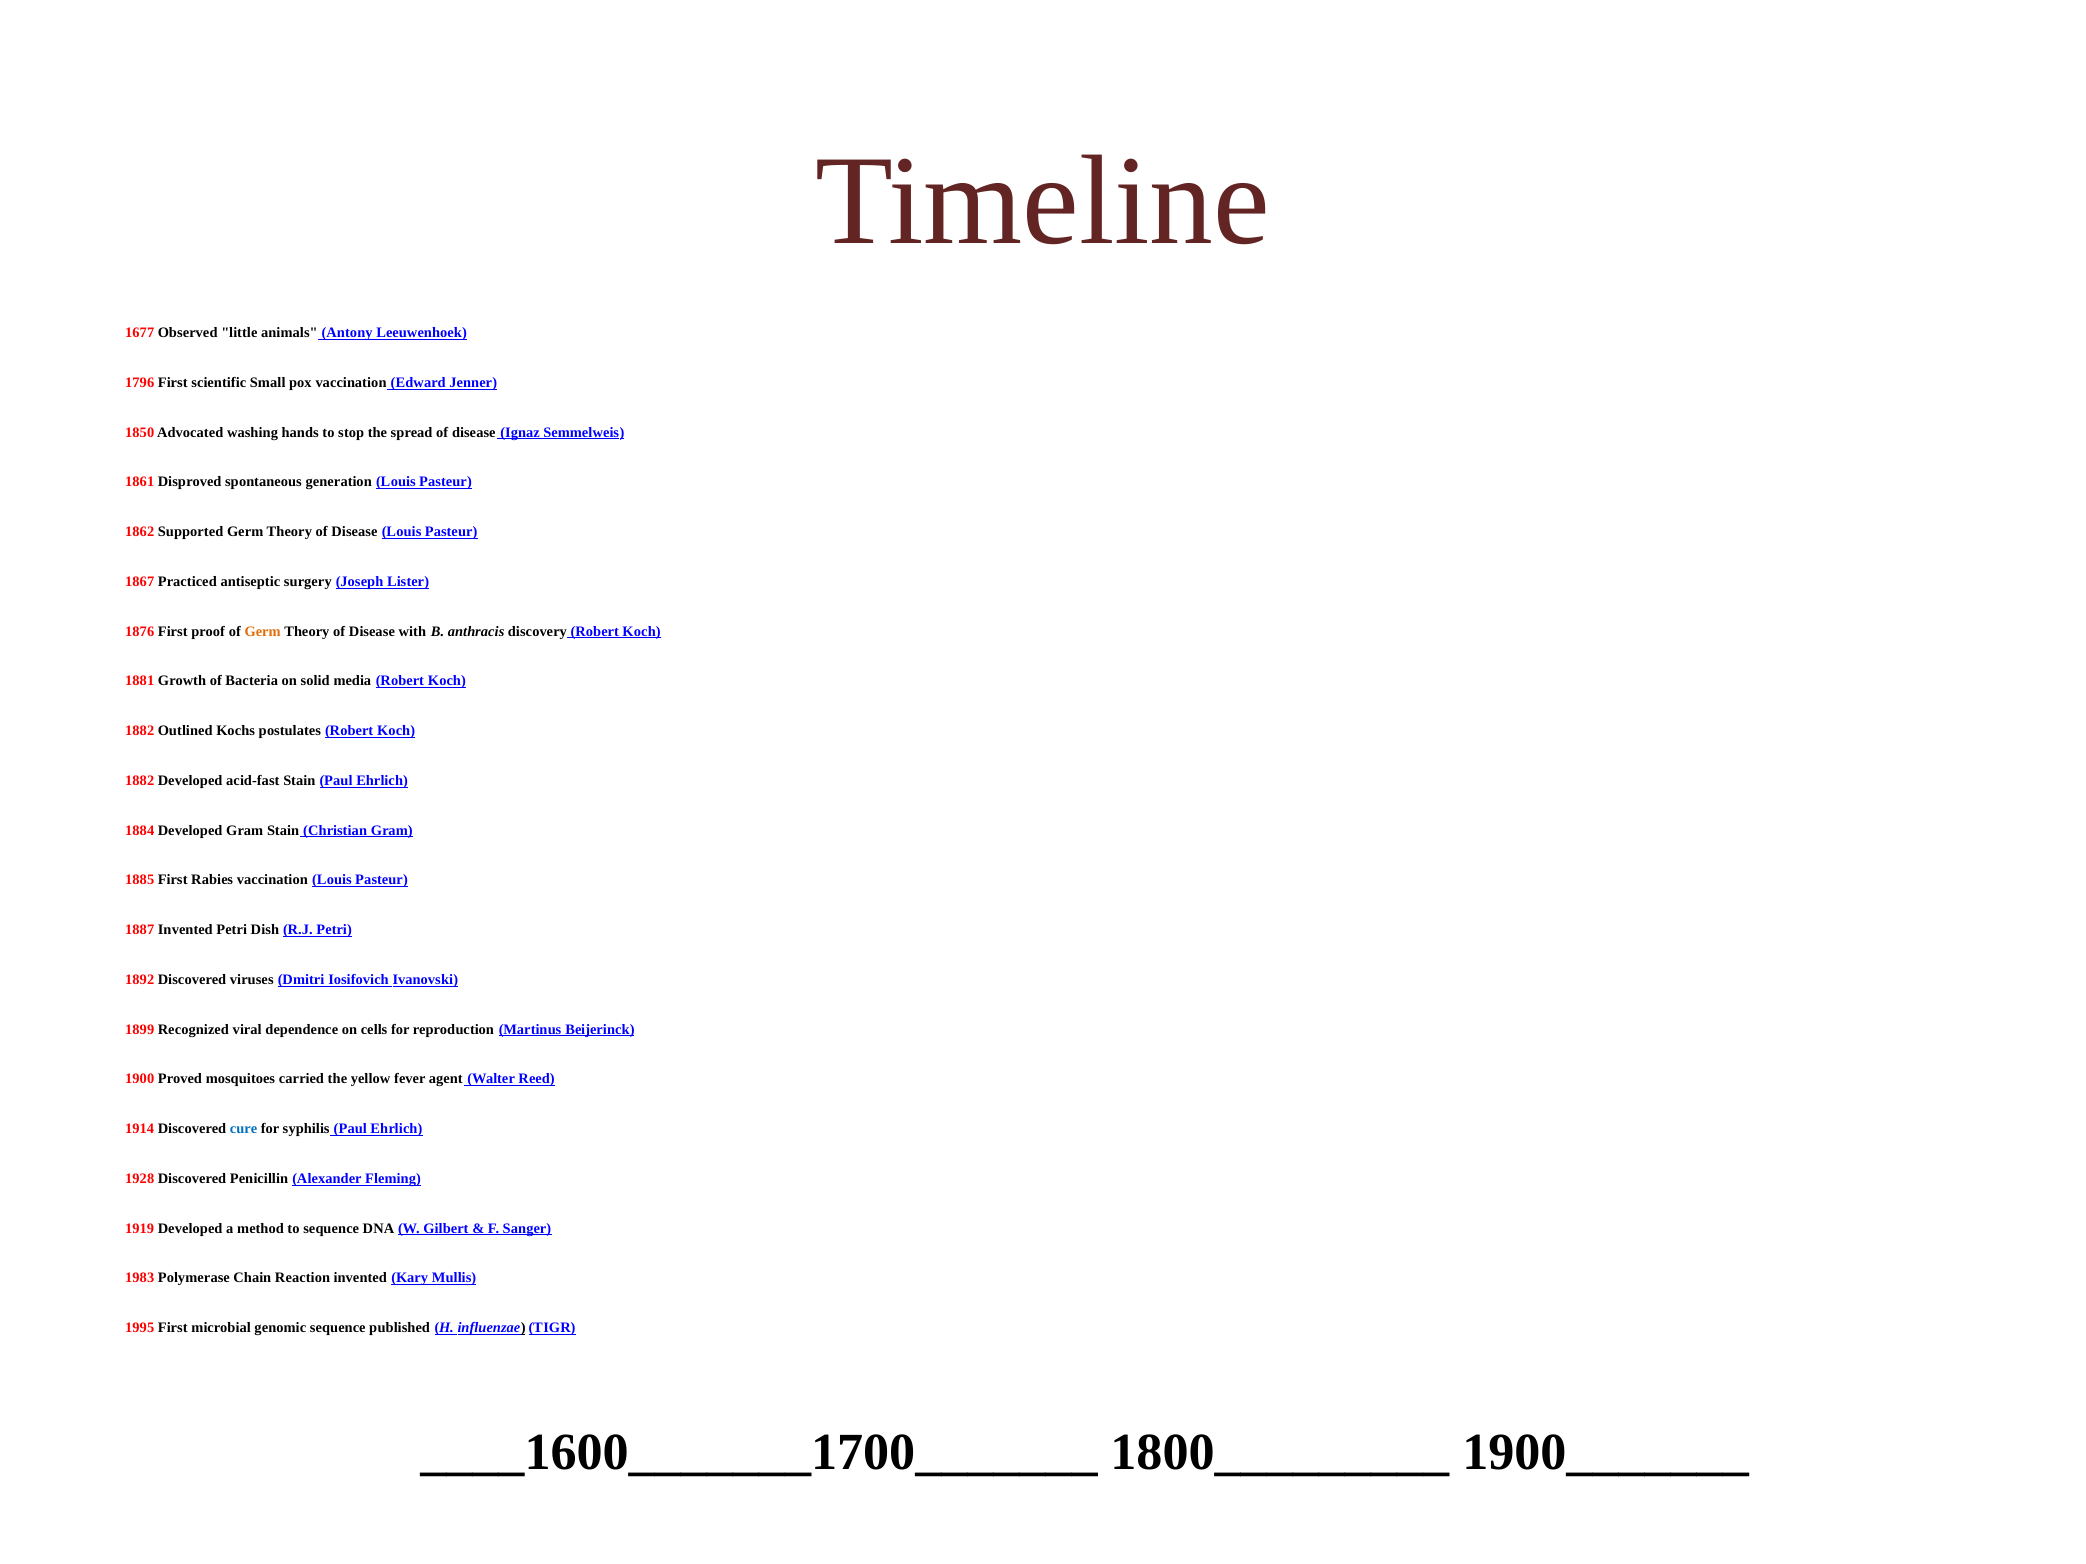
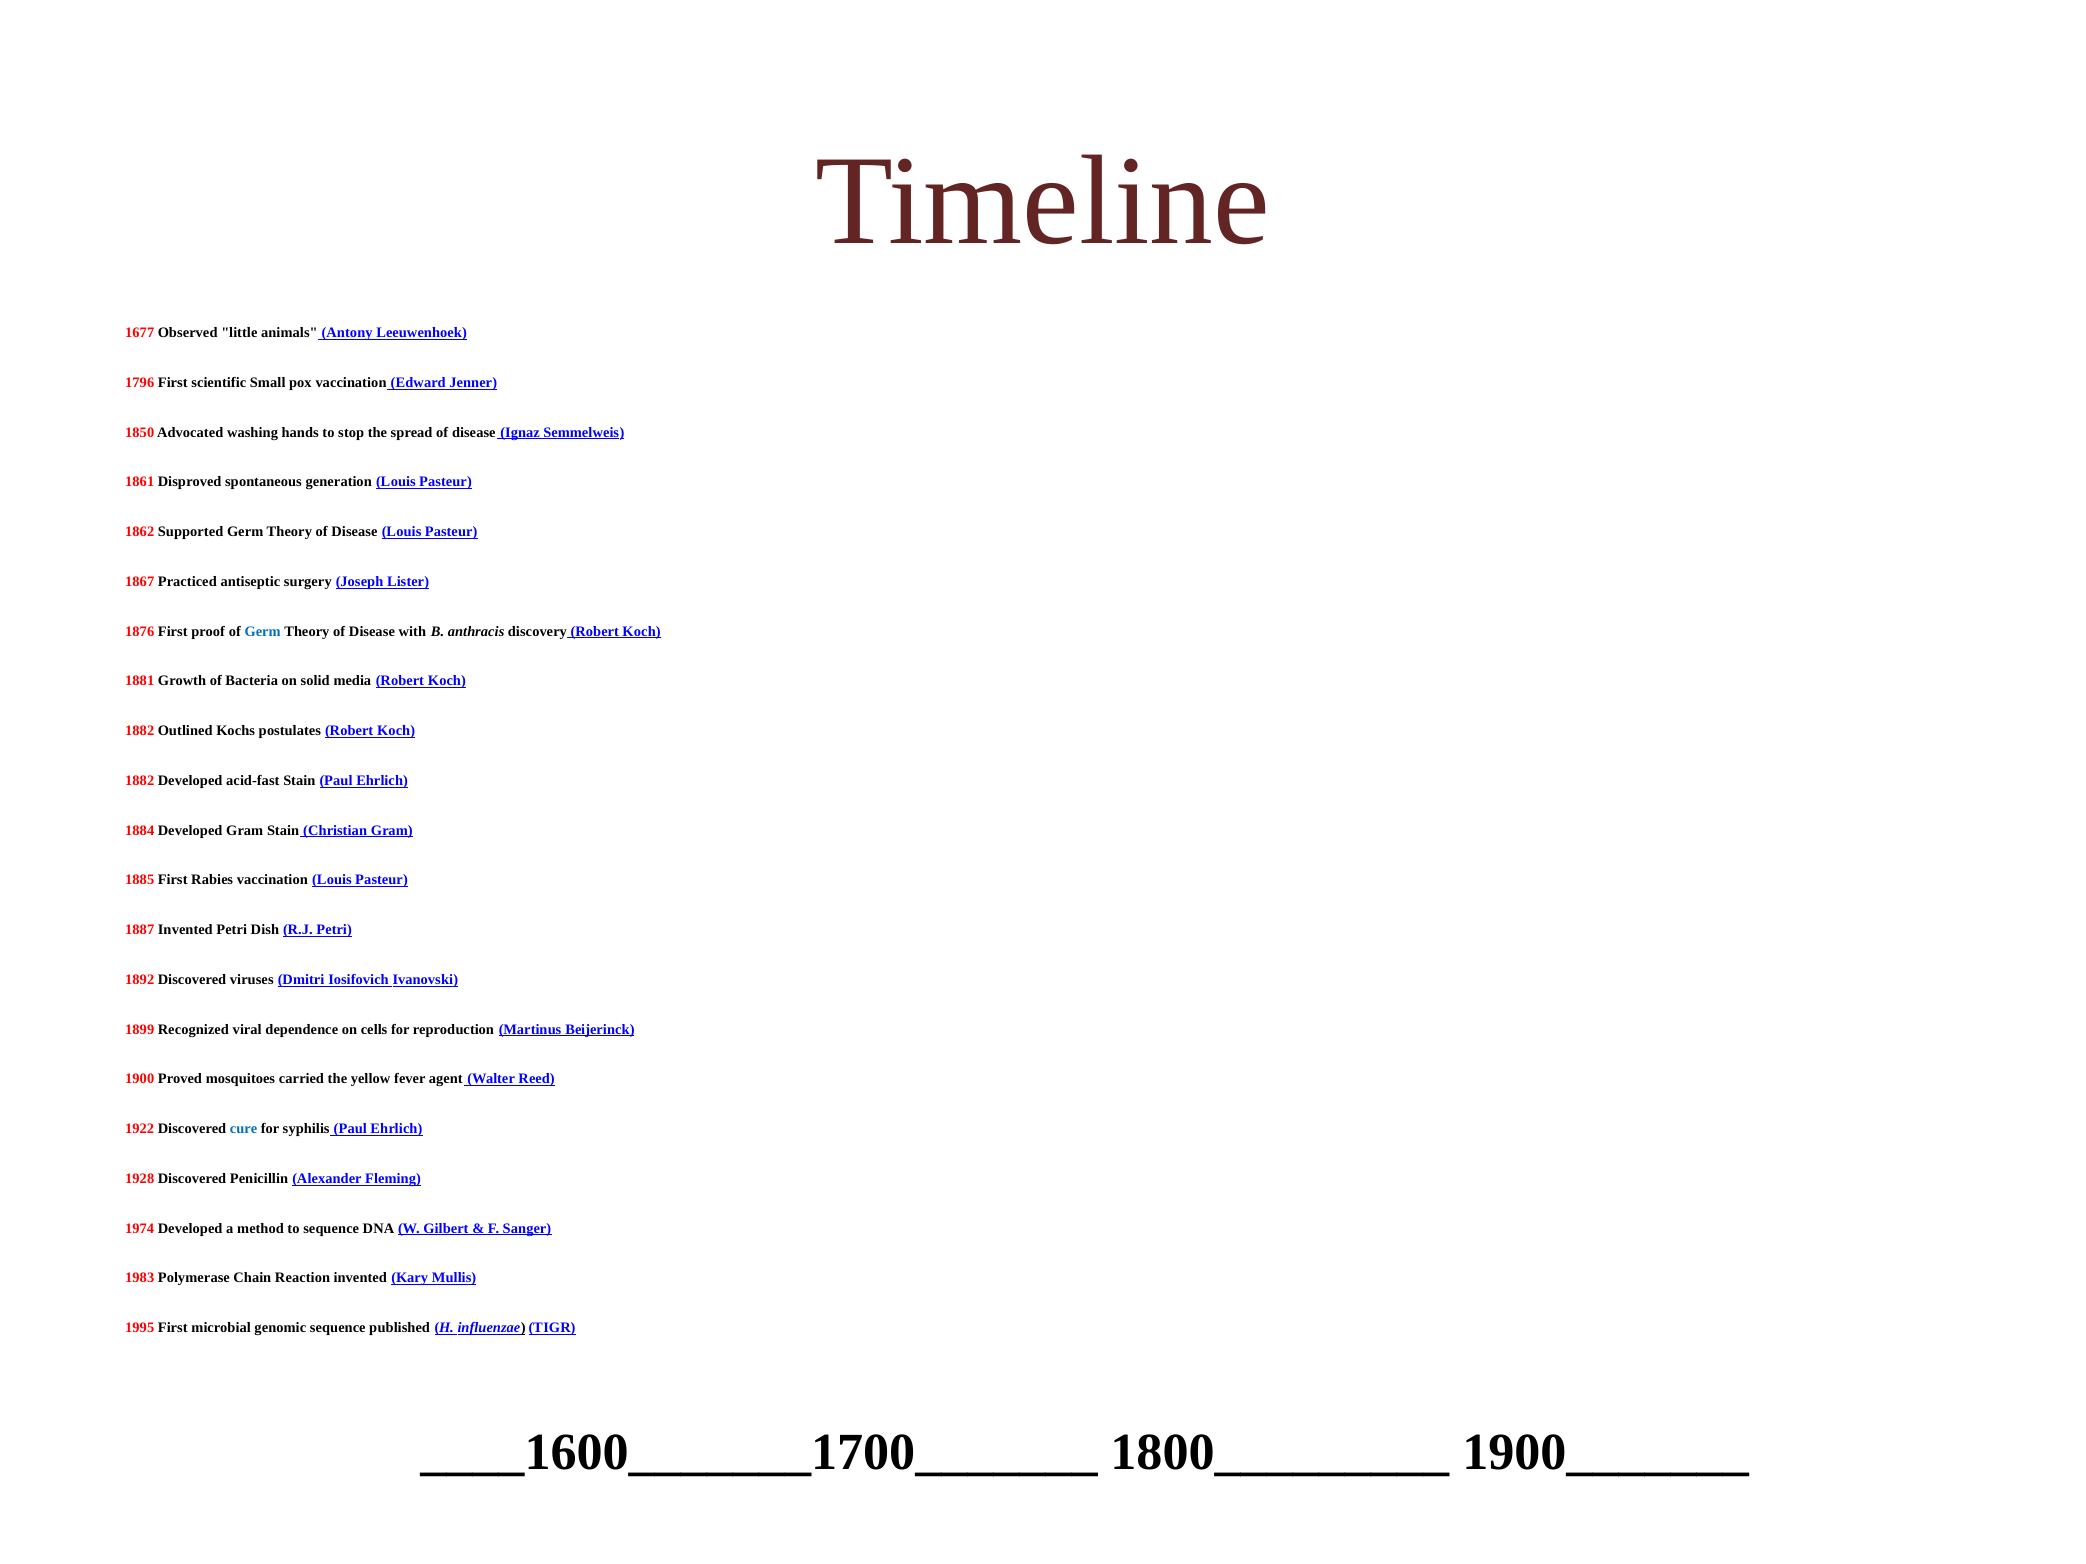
Germ at (263, 632) colour: orange -> blue
1914: 1914 -> 1922
1919: 1919 -> 1974
